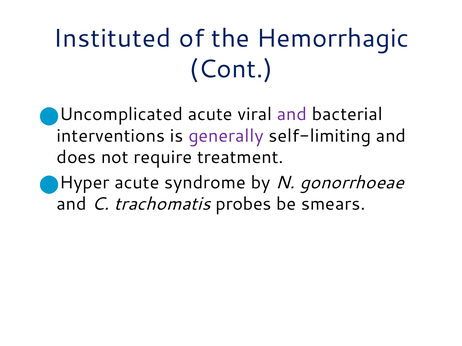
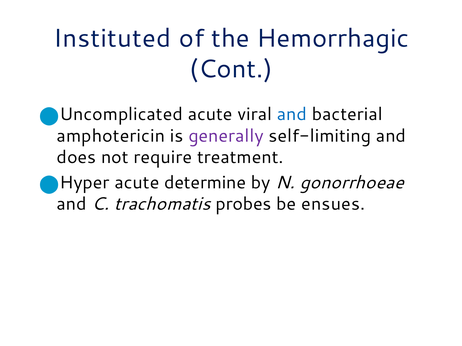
and at (292, 114) colour: purple -> blue
interventions: interventions -> amphotericin
syndrome: syndrome -> determine
smears: smears -> ensues
